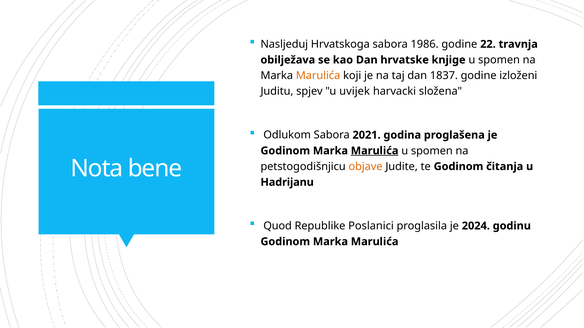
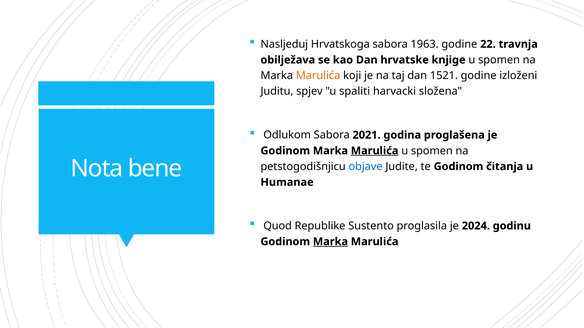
1986: 1986 -> 1963
1837: 1837 -> 1521
uvijek: uvijek -> spaliti
objave colour: orange -> blue
Hadrijanu: Hadrijanu -> Humanae
Poslanici: Poslanici -> Sustento
Marka at (330, 242) underline: none -> present
